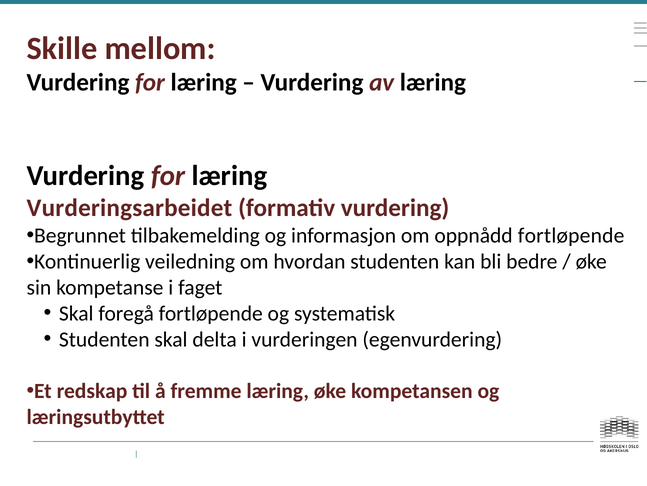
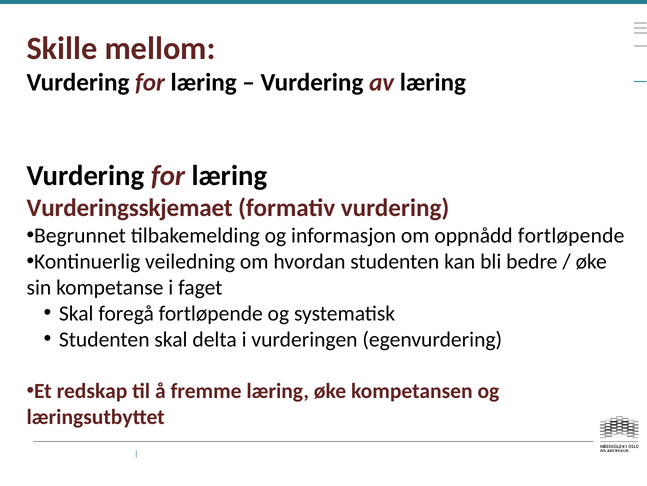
Vurderingsarbeidet: Vurderingsarbeidet -> Vurderingsskjemaet
